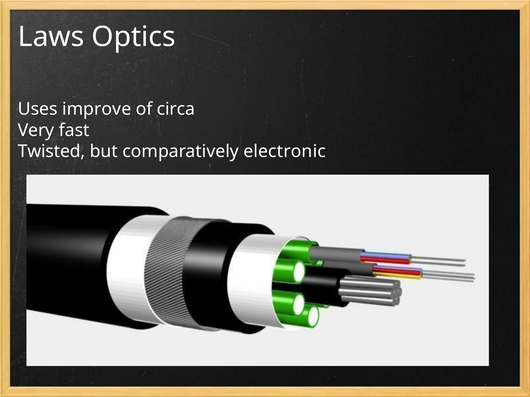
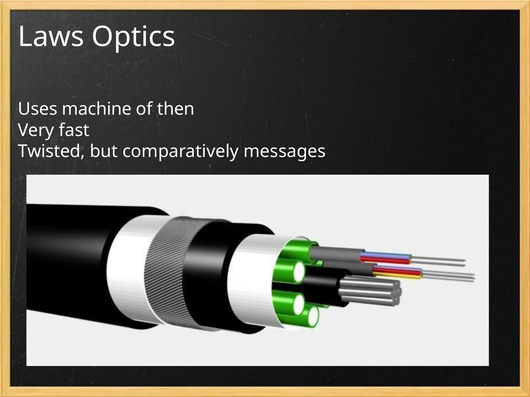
improve: improve -> machine
circa: circa -> then
electronic: electronic -> messages
